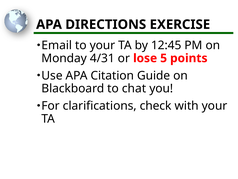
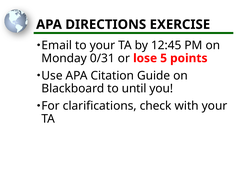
4/31: 4/31 -> 0/31
chat: chat -> until
